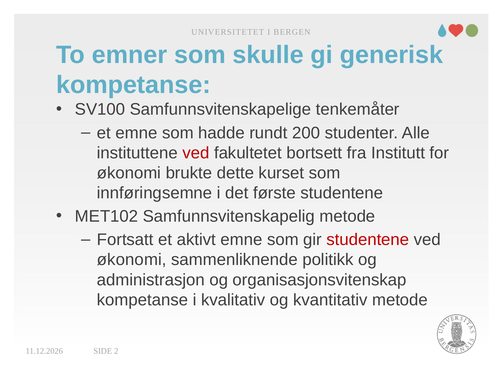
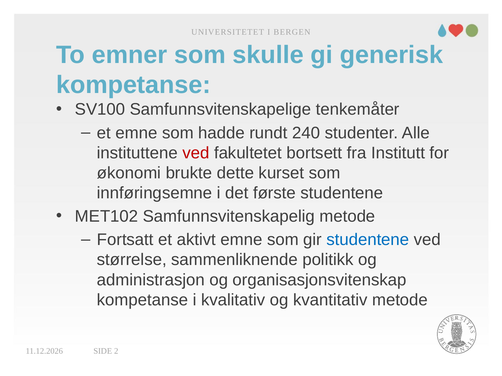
200: 200 -> 240
studentene at (368, 240) colour: red -> blue
økonomi at (132, 260): økonomi -> størrelse
